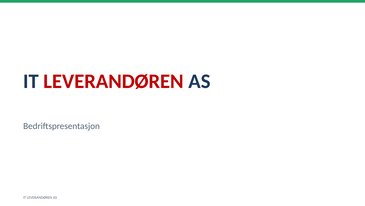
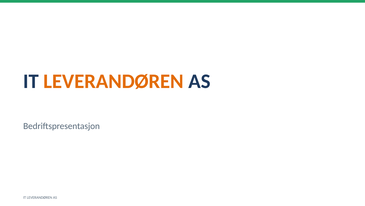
LEVERANDØREN at (114, 81) colour: red -> orange
